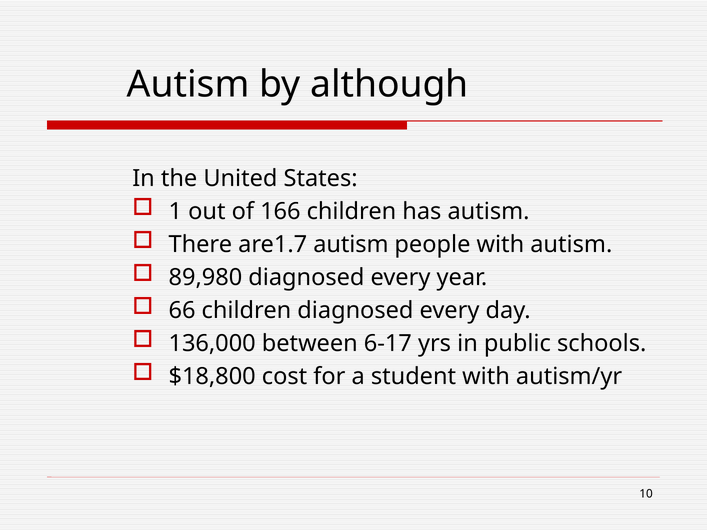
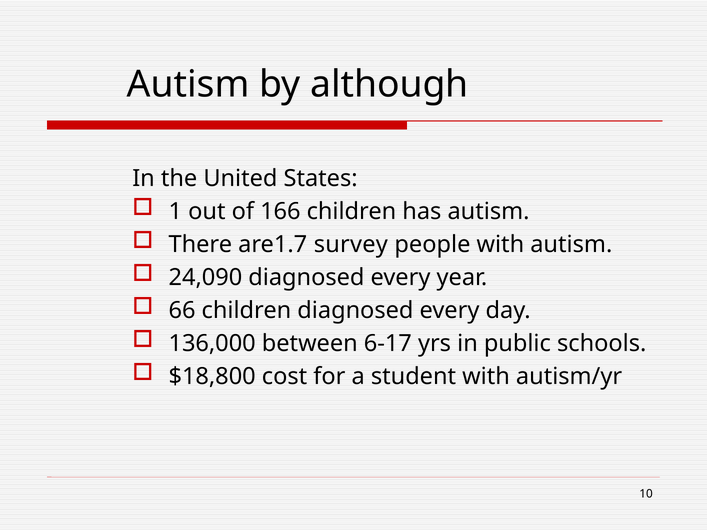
are1.7 autism: autism -> survey
89,980: 89,980 -> 24,090
